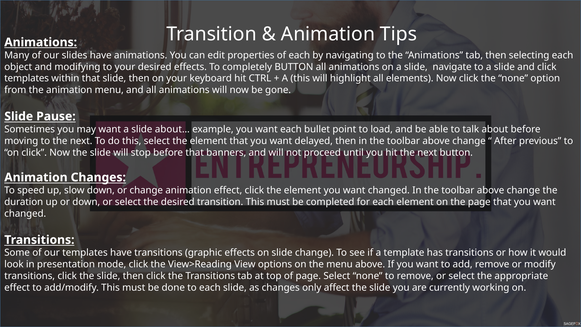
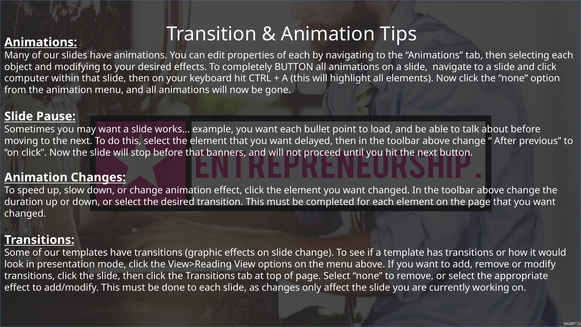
templates at (27, 78): templates -> computer
about…: about… -> works…
